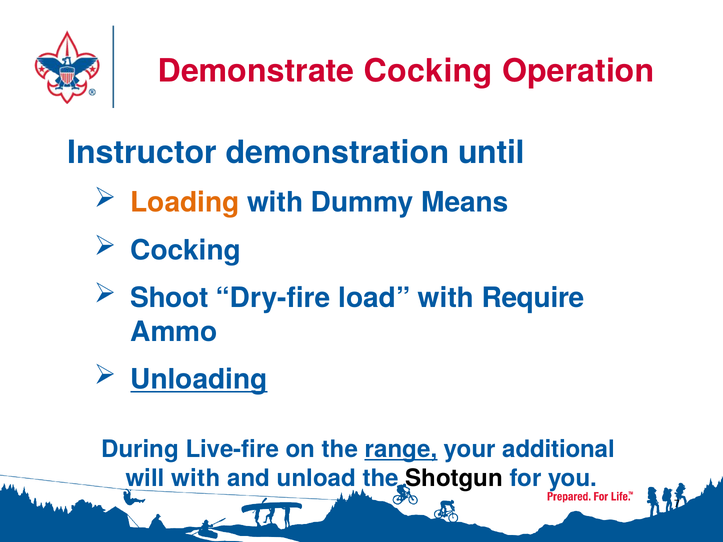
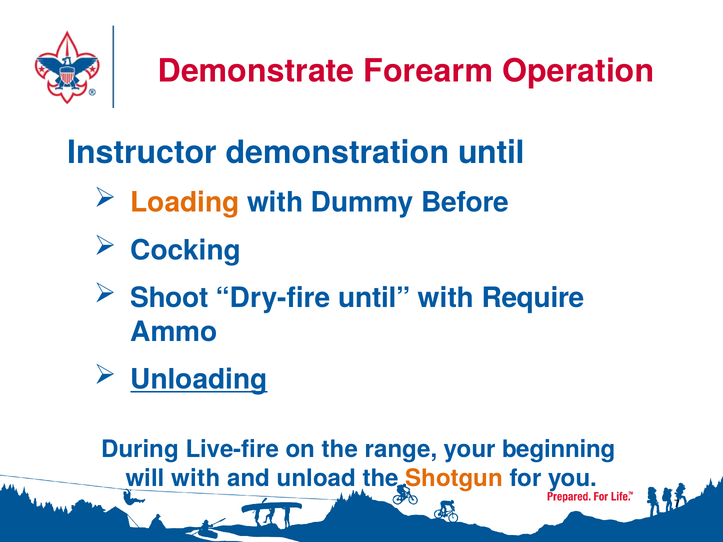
Demonstrate Cocking: Cocking -> Forearm
Means: Means -> Before
Dry-fire load: load -> until
range underline: present -> none
additional: additional -> beginning
Shotgun colour: black -> orange
